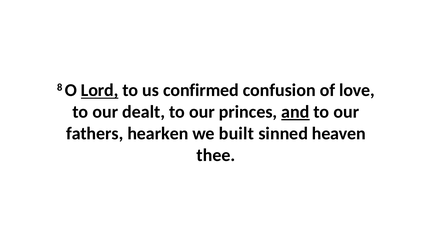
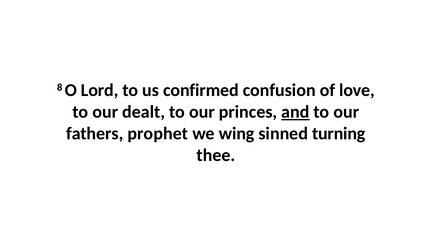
Lord underline: present -> none
hearken: hearken -> prophet
built: built -> wing
heaven: heaven -> turning
